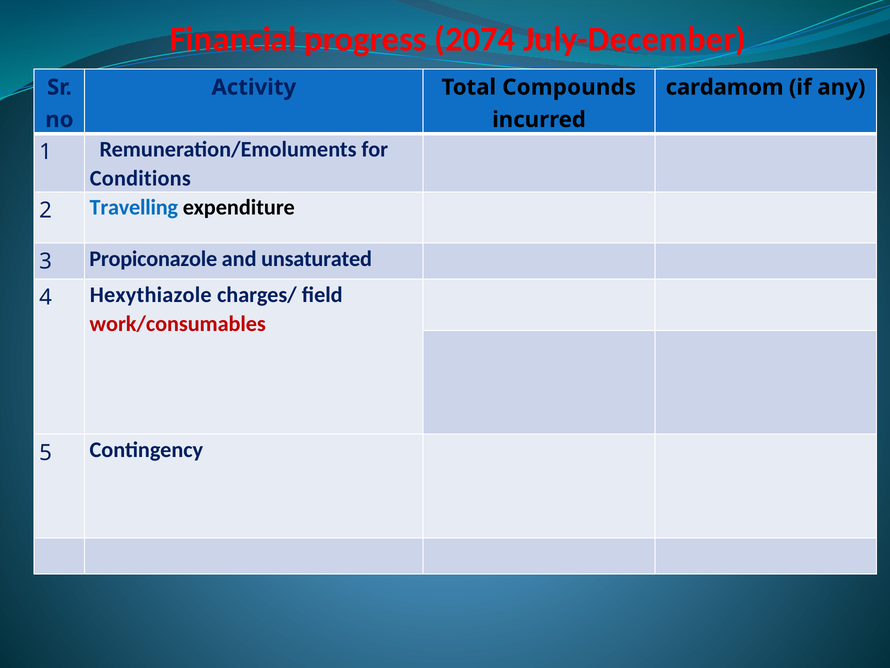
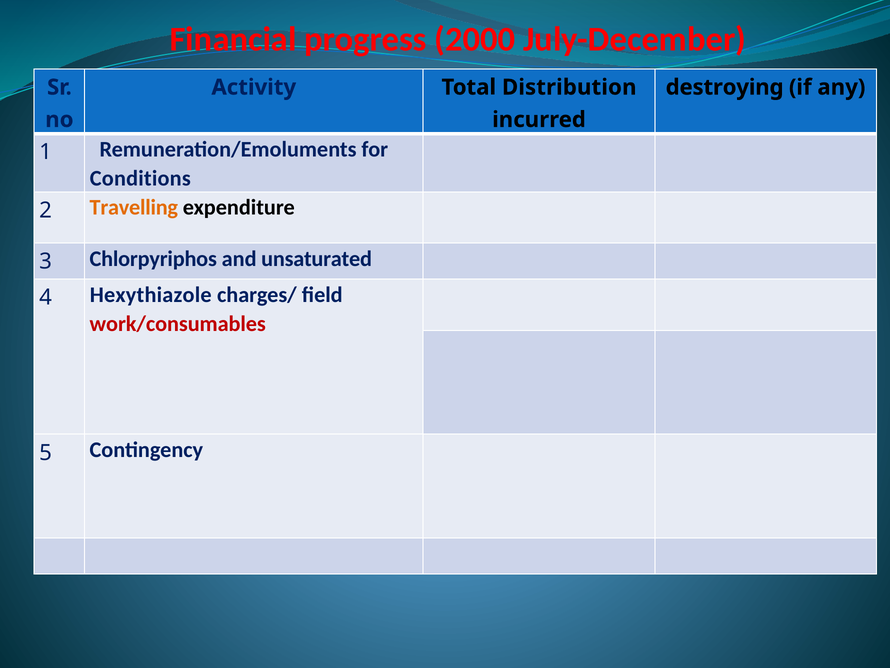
2074: 2074 -> 2000
Compounds: Compounds -> Distribution
cardamom: cardamom -> destroying
Travelling colour: blue -> orange
Propiconazole: Propiconazole -> Chlorpyriphos
